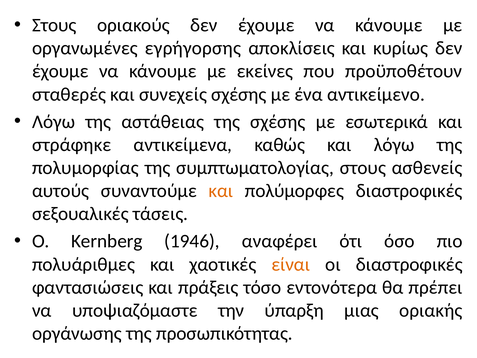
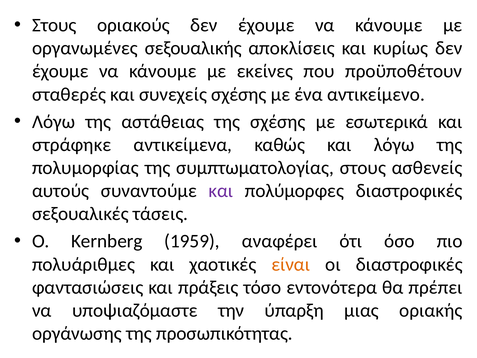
εγρήγορσης: εγρήγορσης -> σεξουαλικής
και at (221, 191) colour: orange -> purple
1946: 1946 -> 1959
